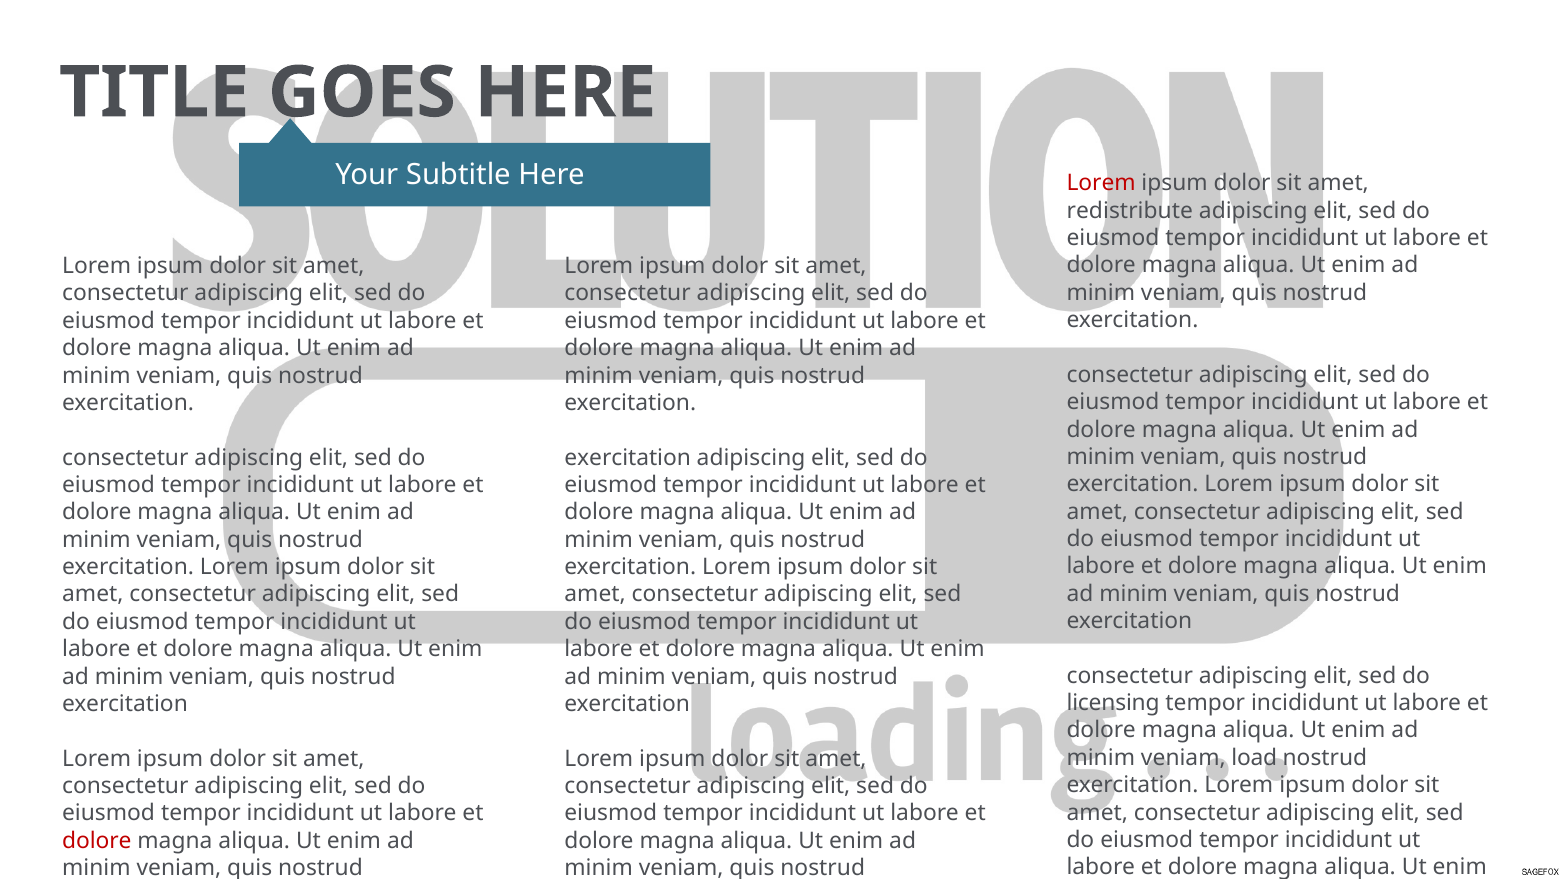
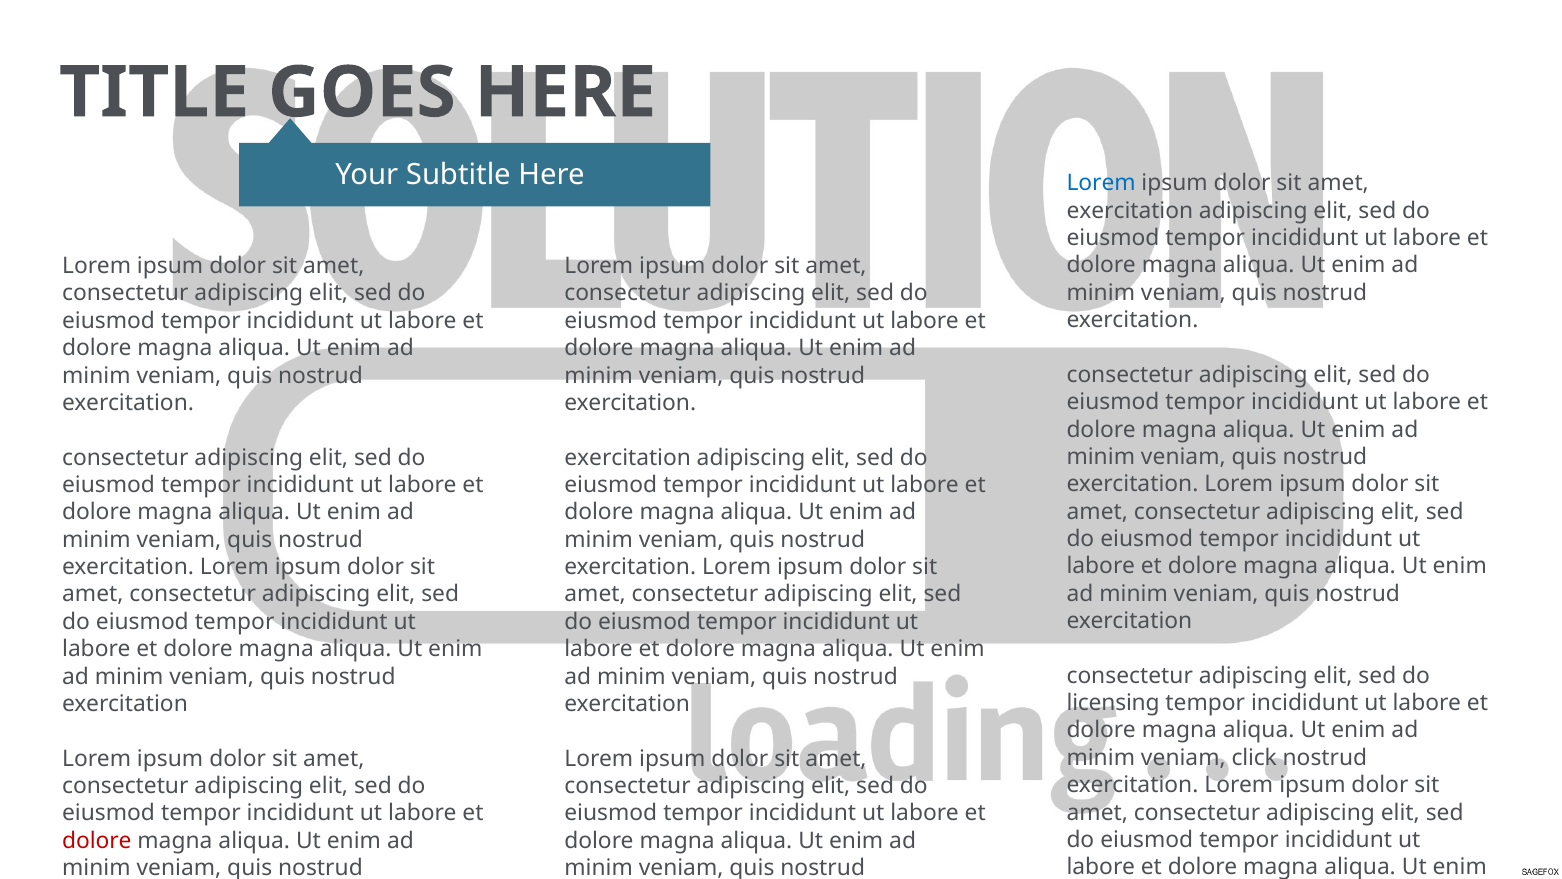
Lorem at (1101, 183) colour: red -> blue
redistribute at (1130, 210): redistribute -> exercitation
load: load -> click
